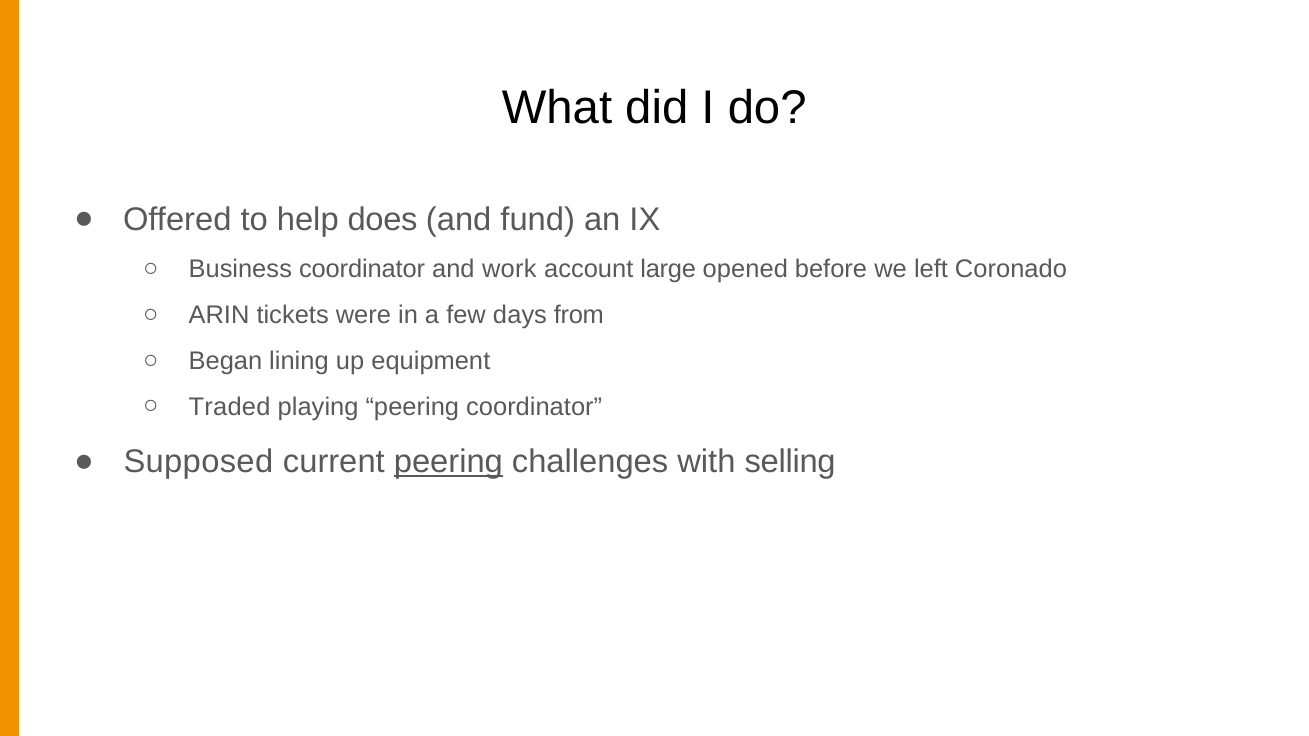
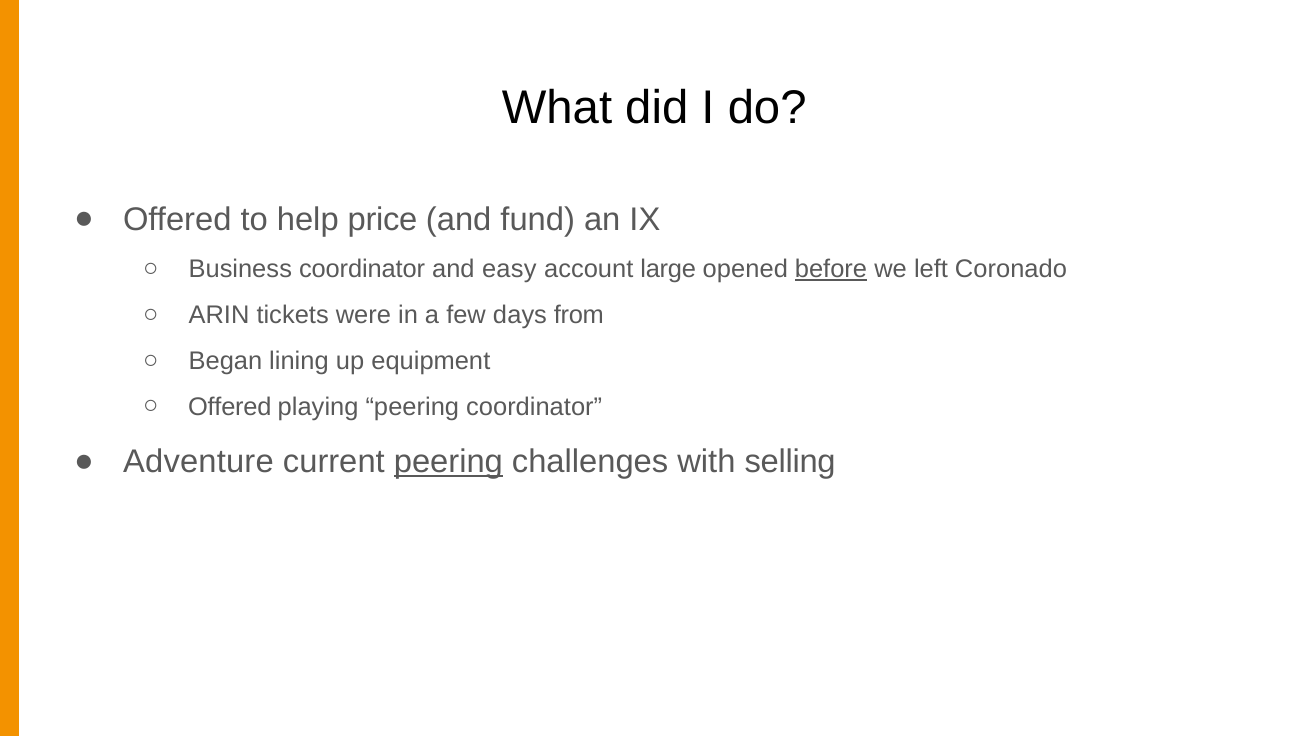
does: does -> price
work: work -> easy
before underline: none -> present
Traded at (230, 407): Traded -> Offered
Supposed: Supposed -> Adventure
